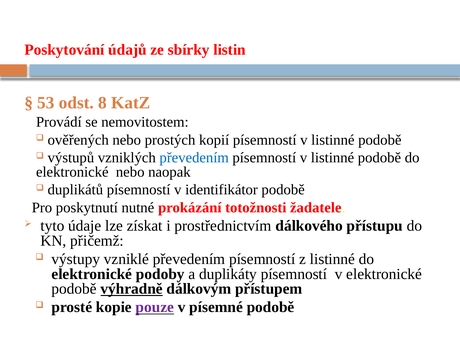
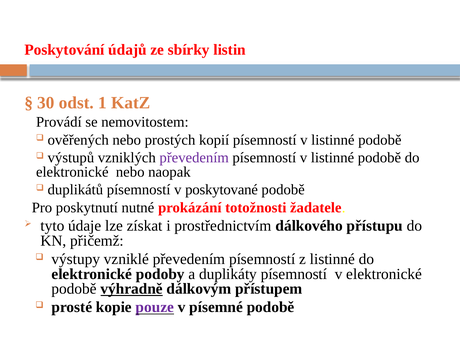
53: 53 -> 30
8: 8 -> 1
převedením at (194, 158) colour: blue -> purple
identifikátor: identifikátor -> poskytované
